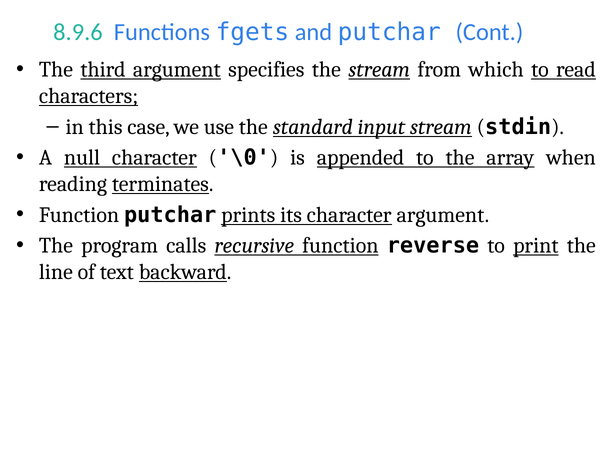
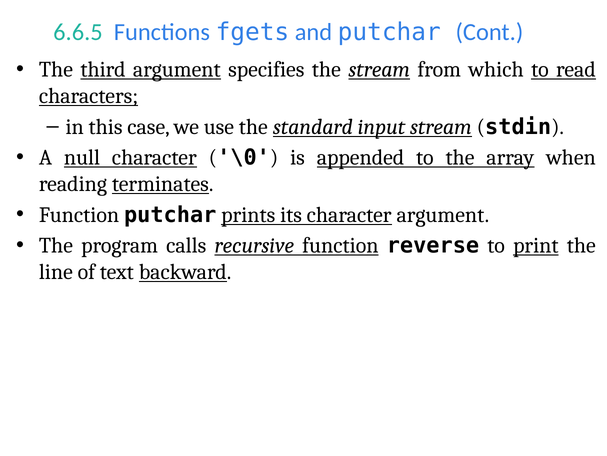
8.9.6: 8.9.6 -> 6.6.5
